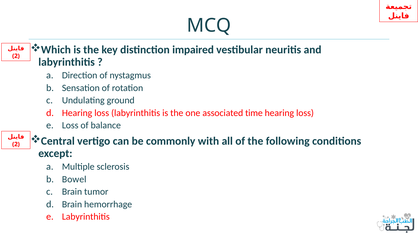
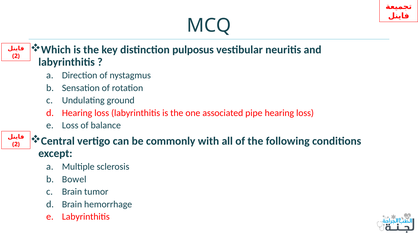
impaired: impaired -> pulposus
time: time -> pipe
